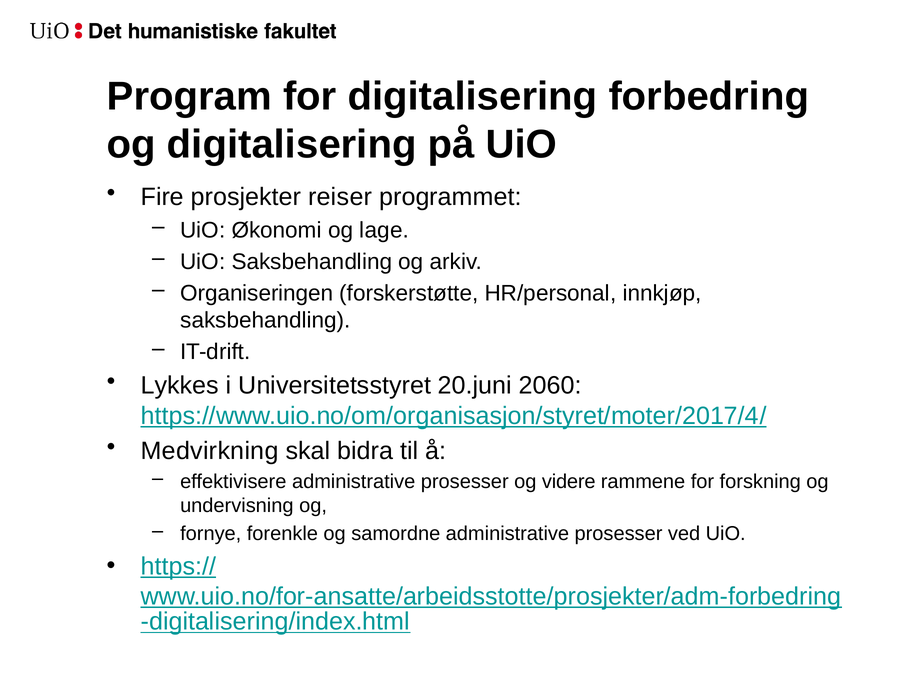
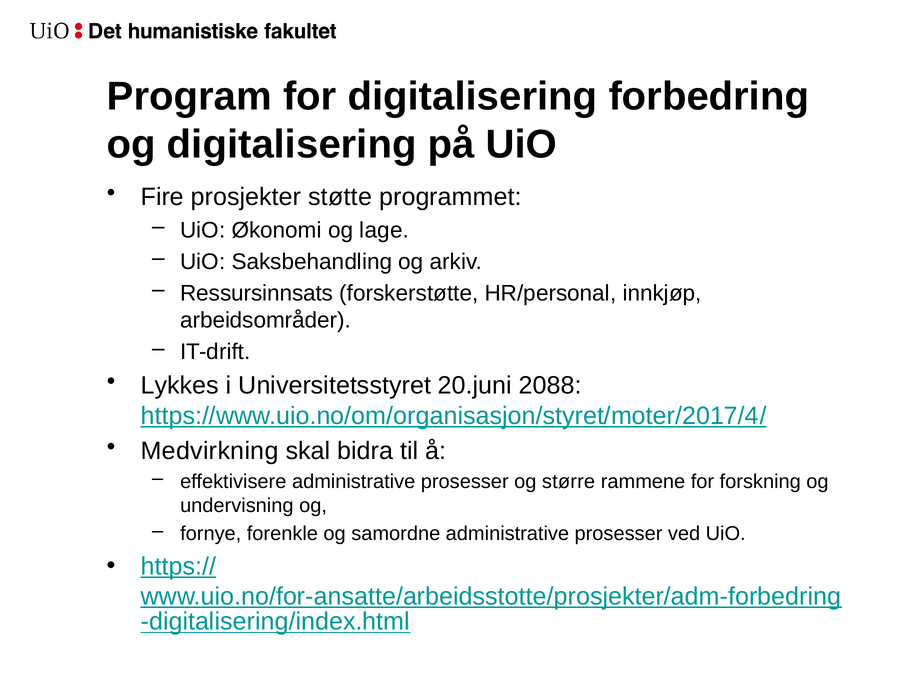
reiser: reiser -> støtte
Organiseringen: Organiseringen -> Ressursinnsats
saksbehandling at (265, 320): saksbehandling -> arbeidsområder
2060: 2060 -> 2088
videre: videre -> større
